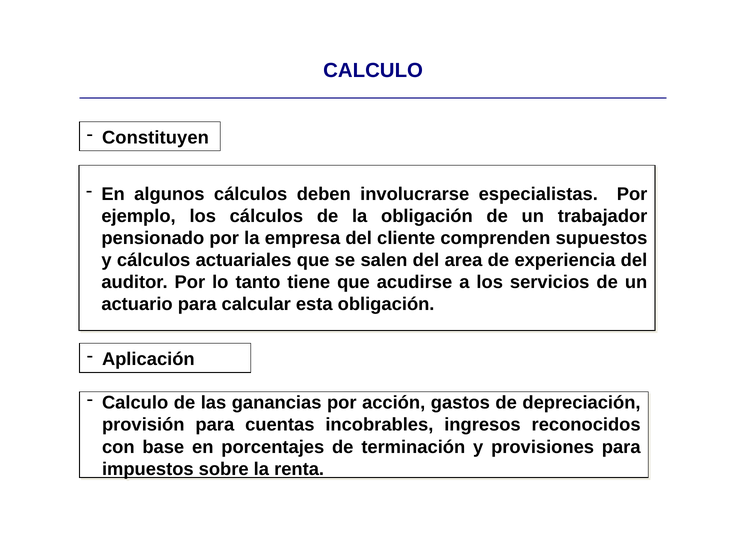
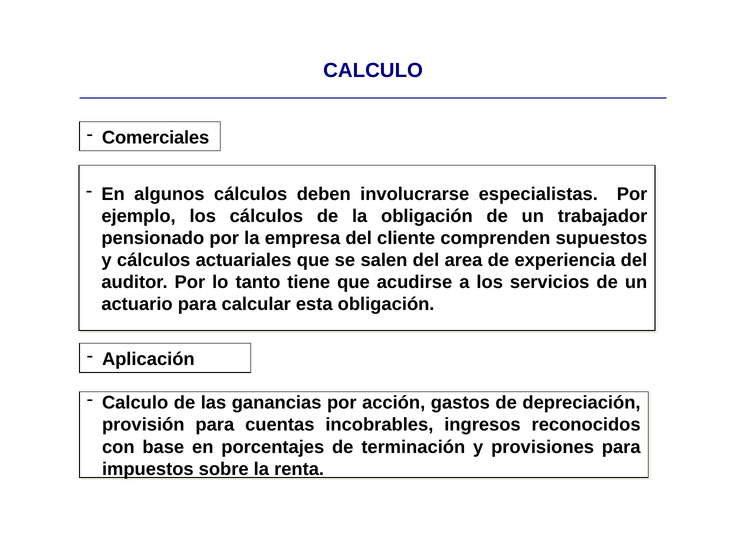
Constituyen: Constituyen -> Comerciales
